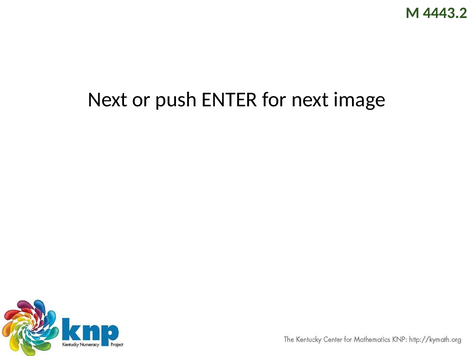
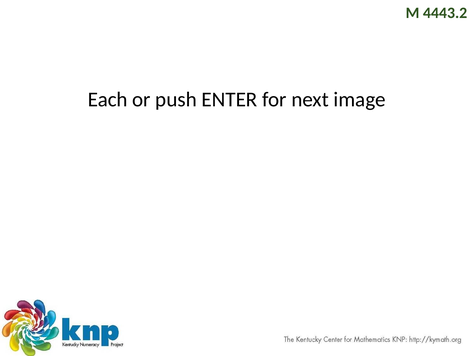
Next at (108, 99): Next -> Each
